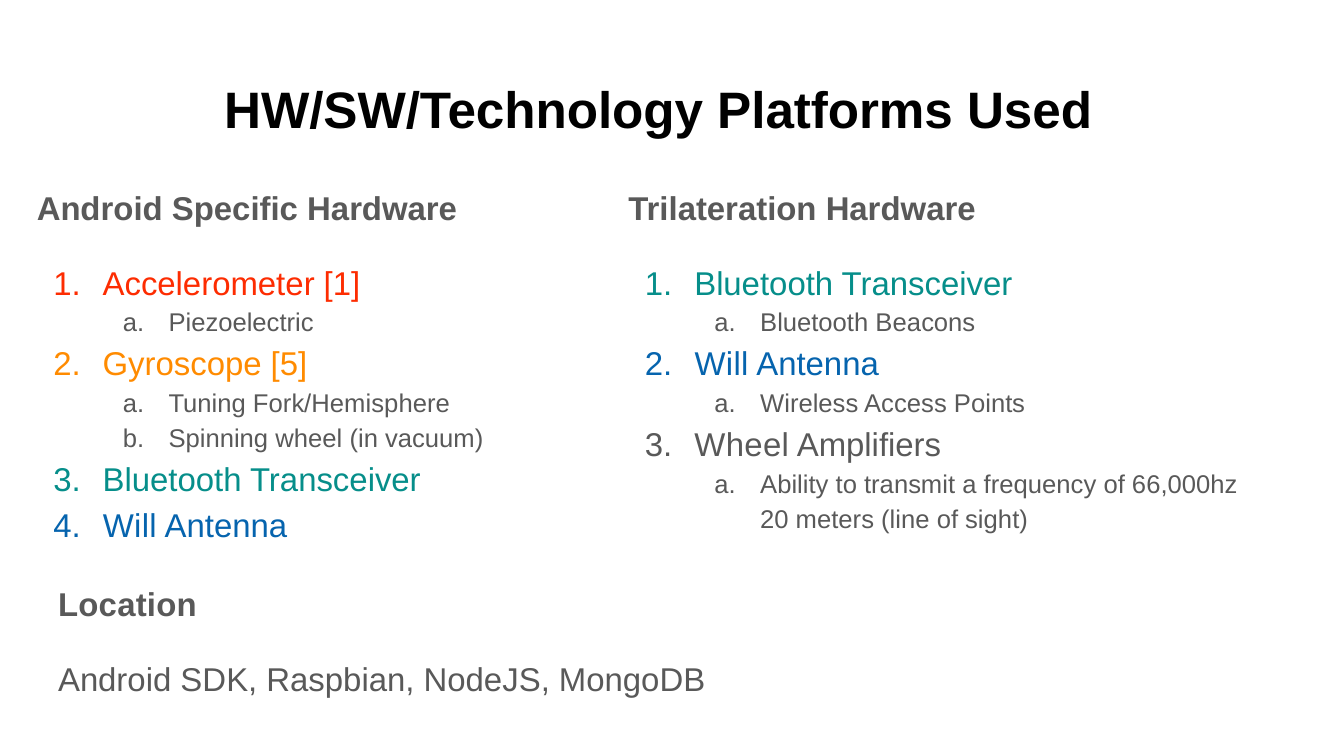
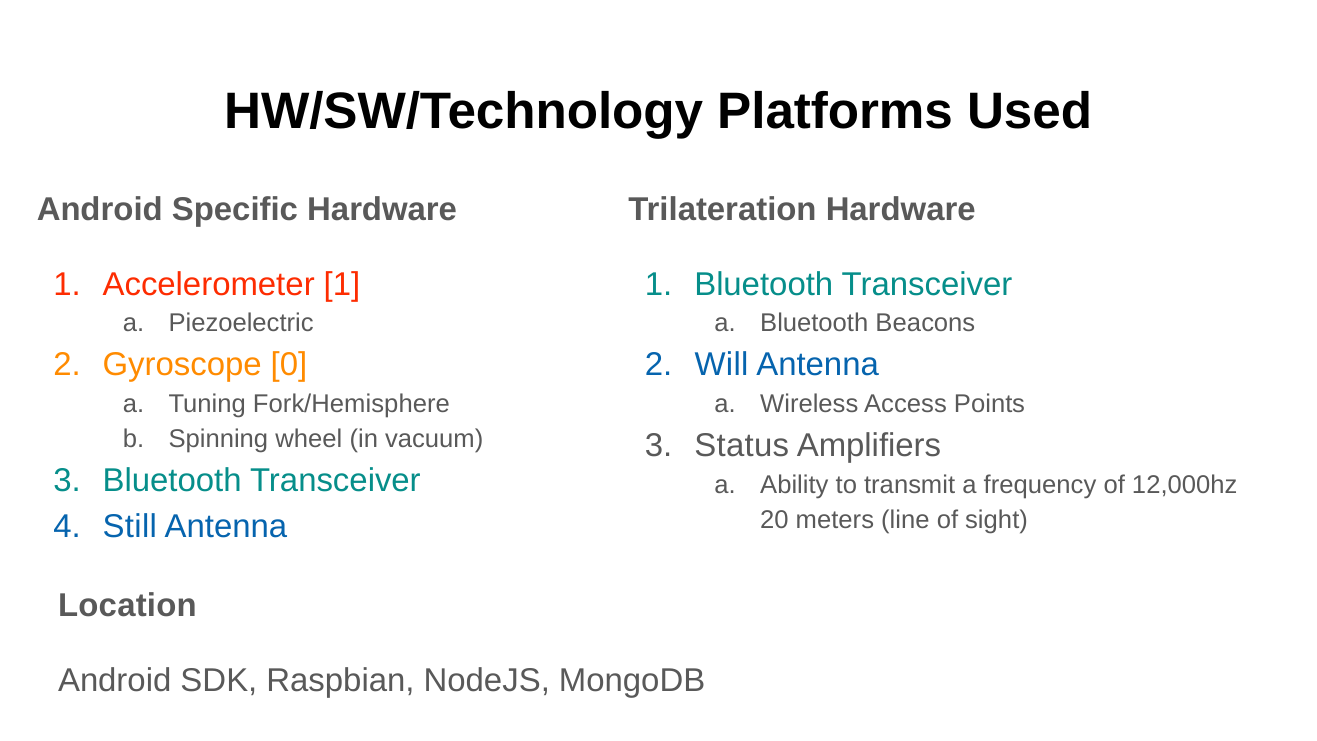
5: 5 -> 0
Wheel at (742, 446): Wheel -> Status
66,000hz: 66,000hz -> 12,000hz
Will at (130, 526): Will -> Still
